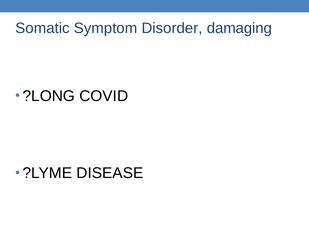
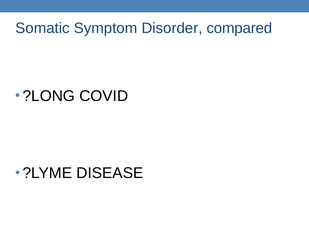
damaging: damaging -> compared
